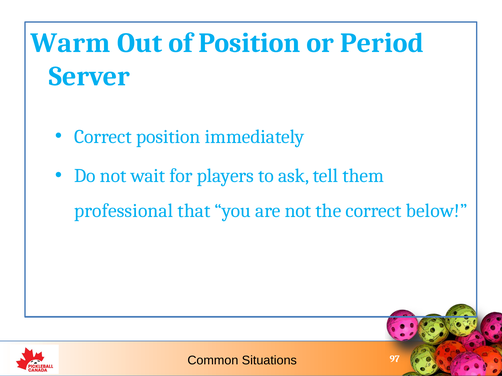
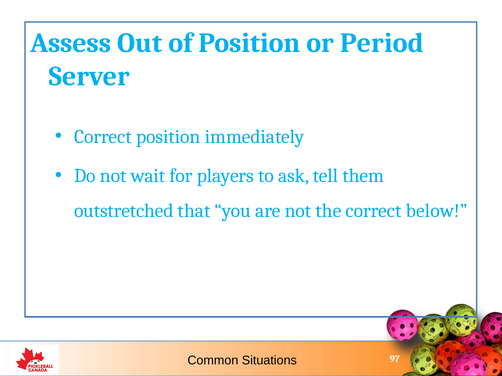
Warm: Warm -> Assess
professional: professional -> outstretched
